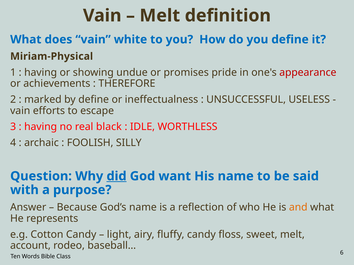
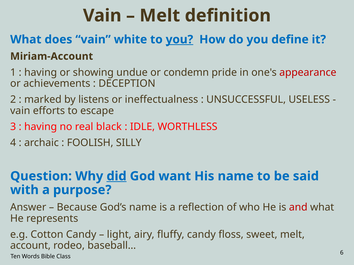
you at (179, 40) underline: none -> present
Miriam-Physical: Miriam-Physical -> Miriam-Account
promises: promises -> condemn
THEREFORE: THEREFORE -> DECEPTION
by define: define -> listens
and colour: orange -> red
